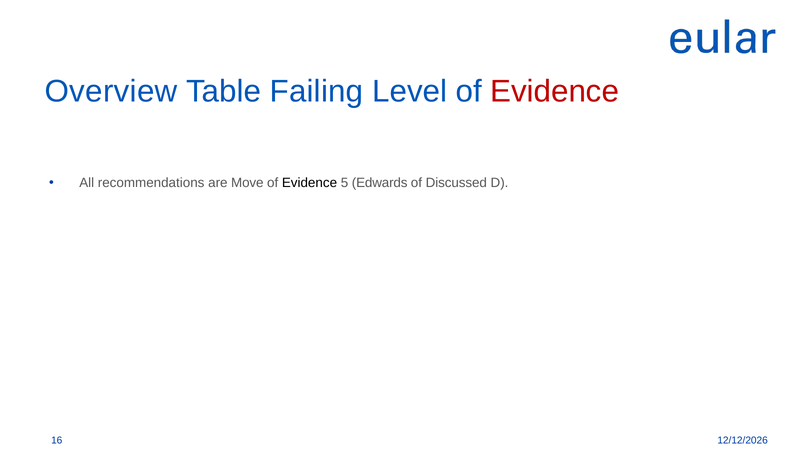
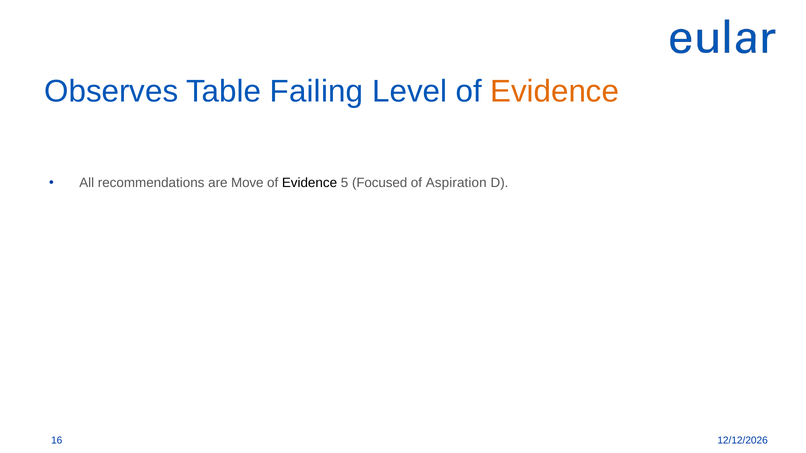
Overview: Overview -> Observes
Evidence at (555, 92) colour: red -> orange
Edwards: Edwards -> Focused
Discussed: Discussed -> Aspiration
